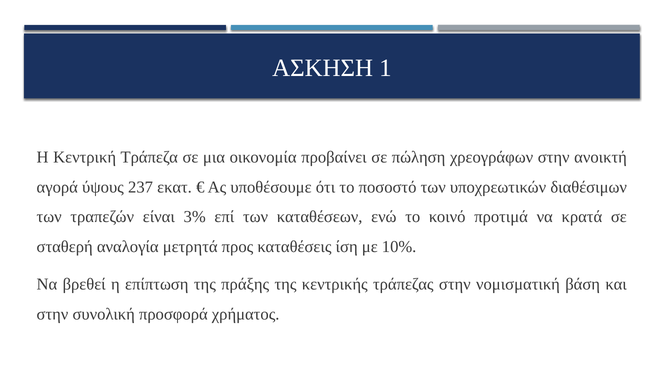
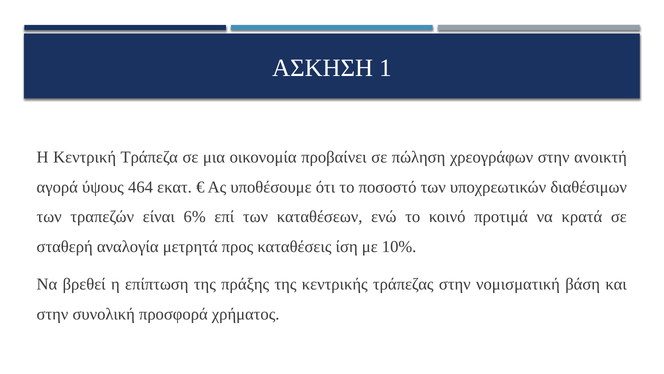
237: 237 -> 464
3%: 3% -> 6%
